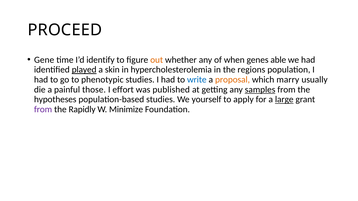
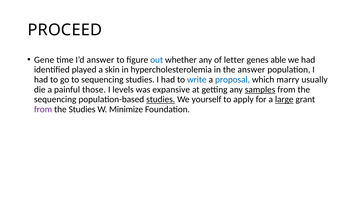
I’d identify: identify -> answer
out colour: orange -> blue
when: when -> letter
played underline: present -> none
the regions: regions -> answer
to phenotypic: phenotypic -> sequencing
proposal colour: orange -> blue
effort: effort -> levels
published: published -> expansive
hypotheses at (55, 100): hypotheses -> sequencing
studies at (161, 100) underline: none -> present
the Rapidly: Rapidly -> Studies
